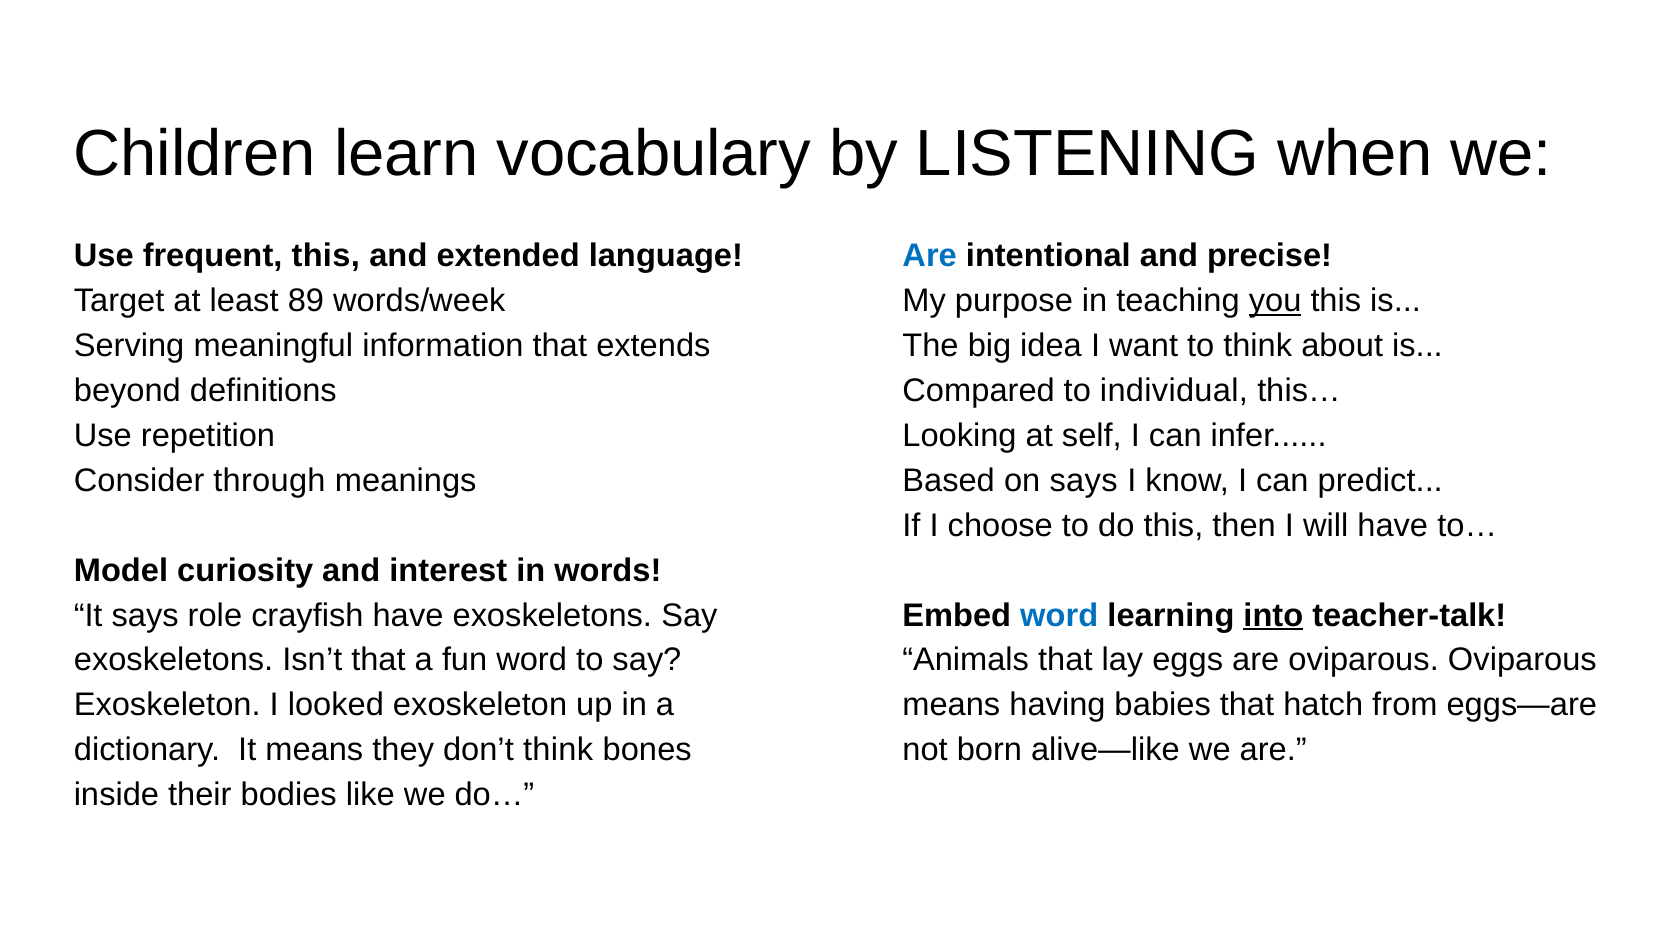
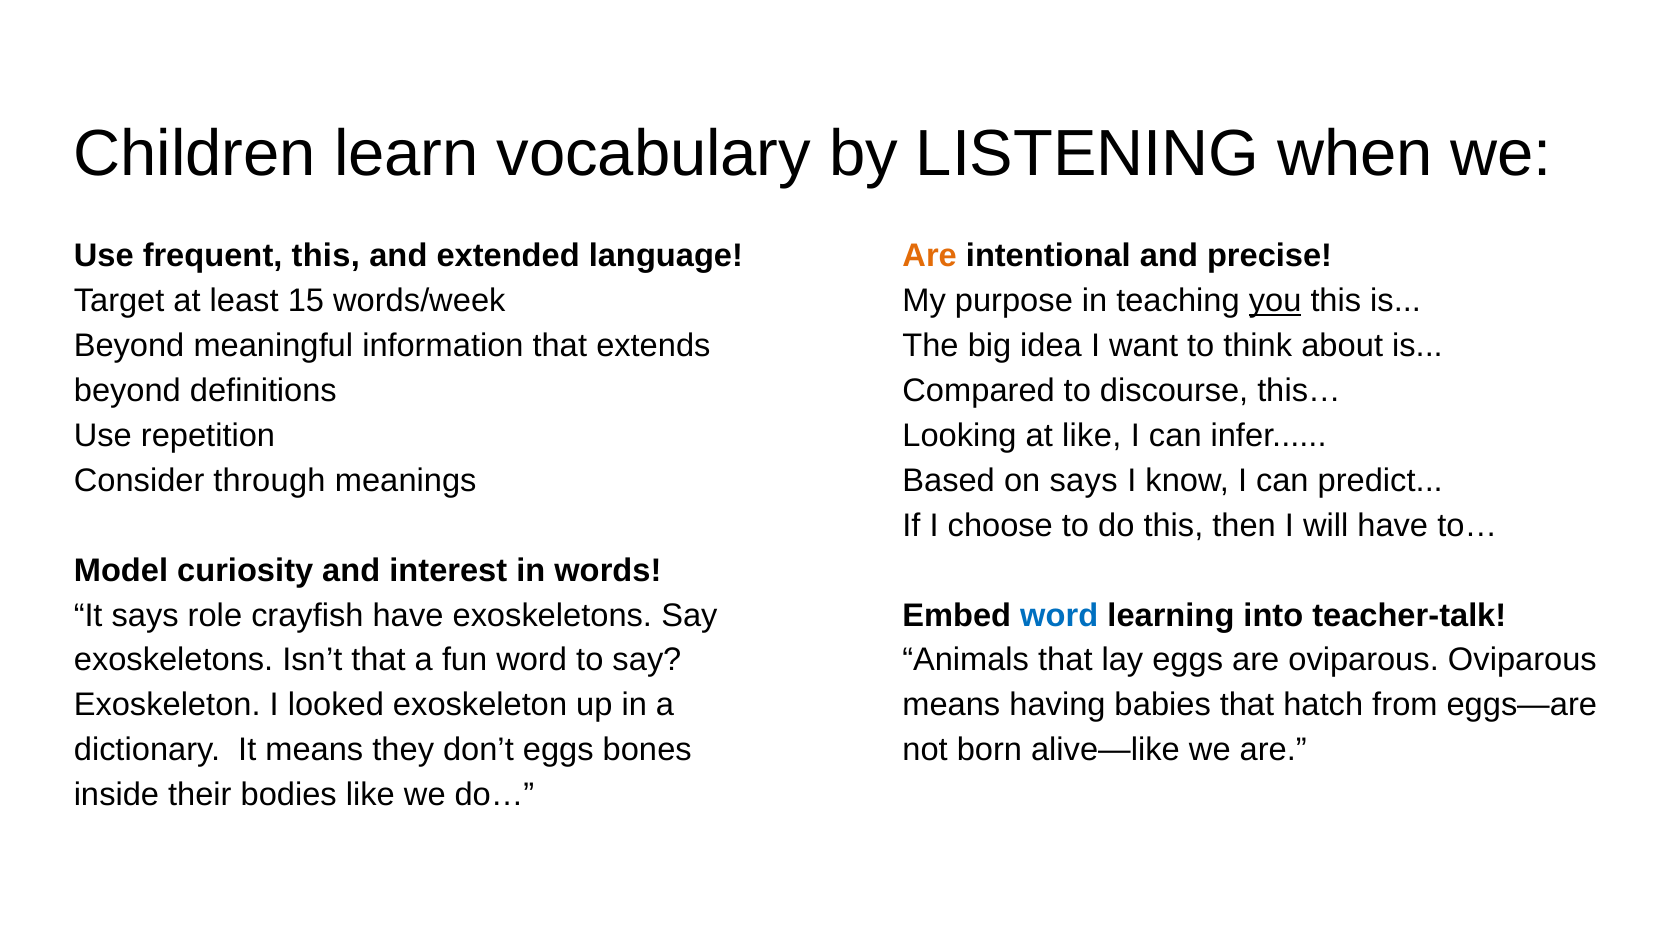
Are at (930, 256) colour: blue -> orange
89: 89 -> 15
Serving at (129, 345): Serving -> Beyond
individual: individual -> discourse
at self: self -> like
into underline: present -> none
don’t think: think -> eggs
